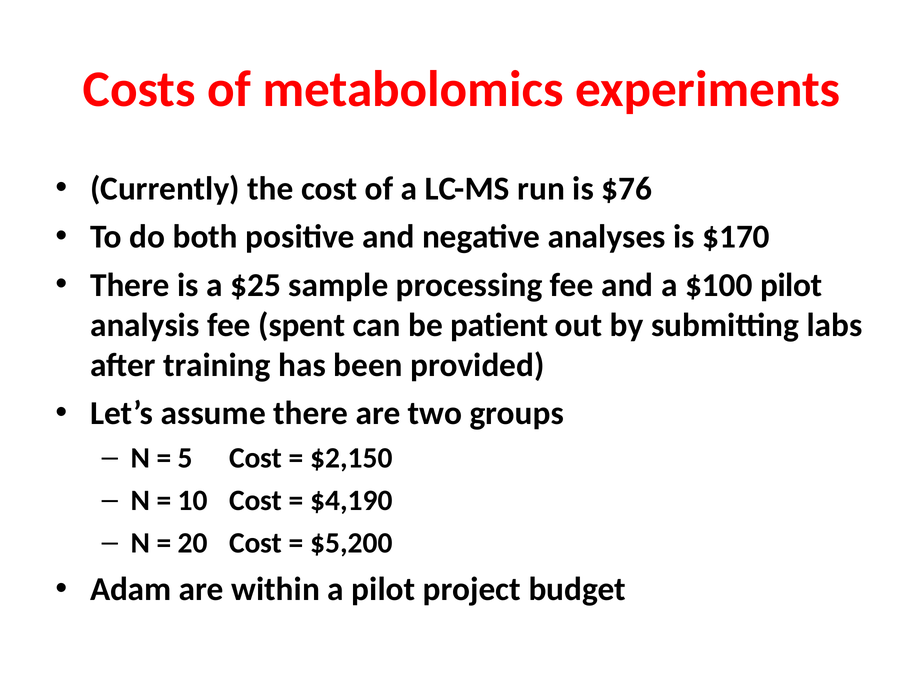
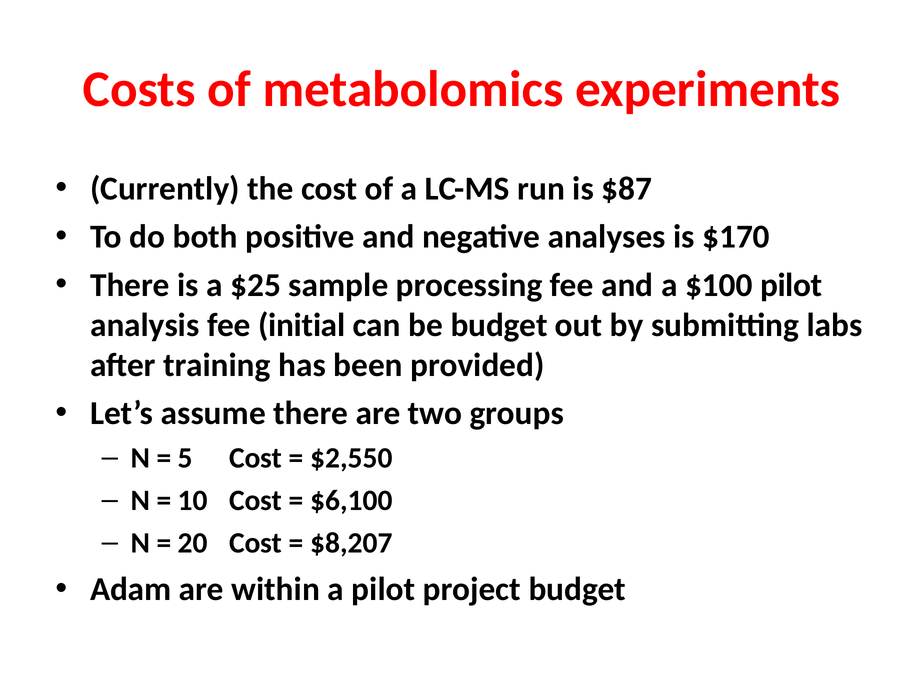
$76: $76 -> $87
spent: spent -> initial
be patient: patient -> budget
$2,150: $2,150 -> $2,550
$4,190: $4,190 -> $6,100
$5,200: $5,200 -> $8,207
